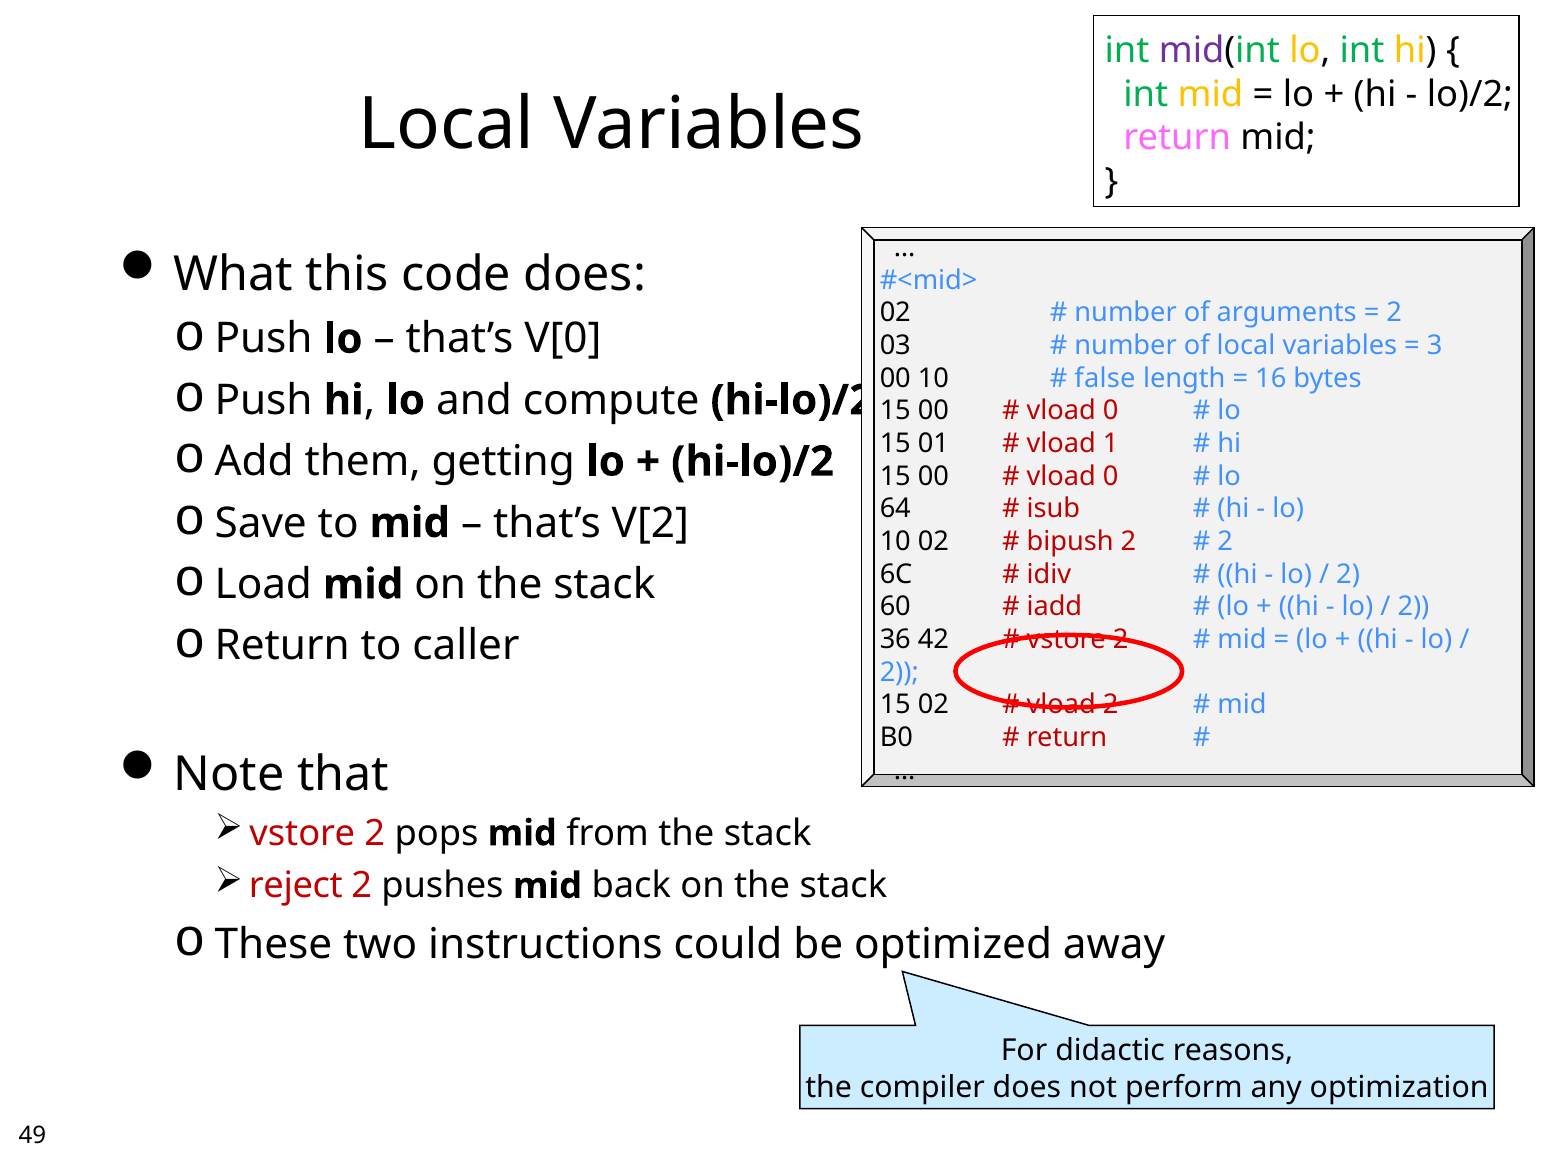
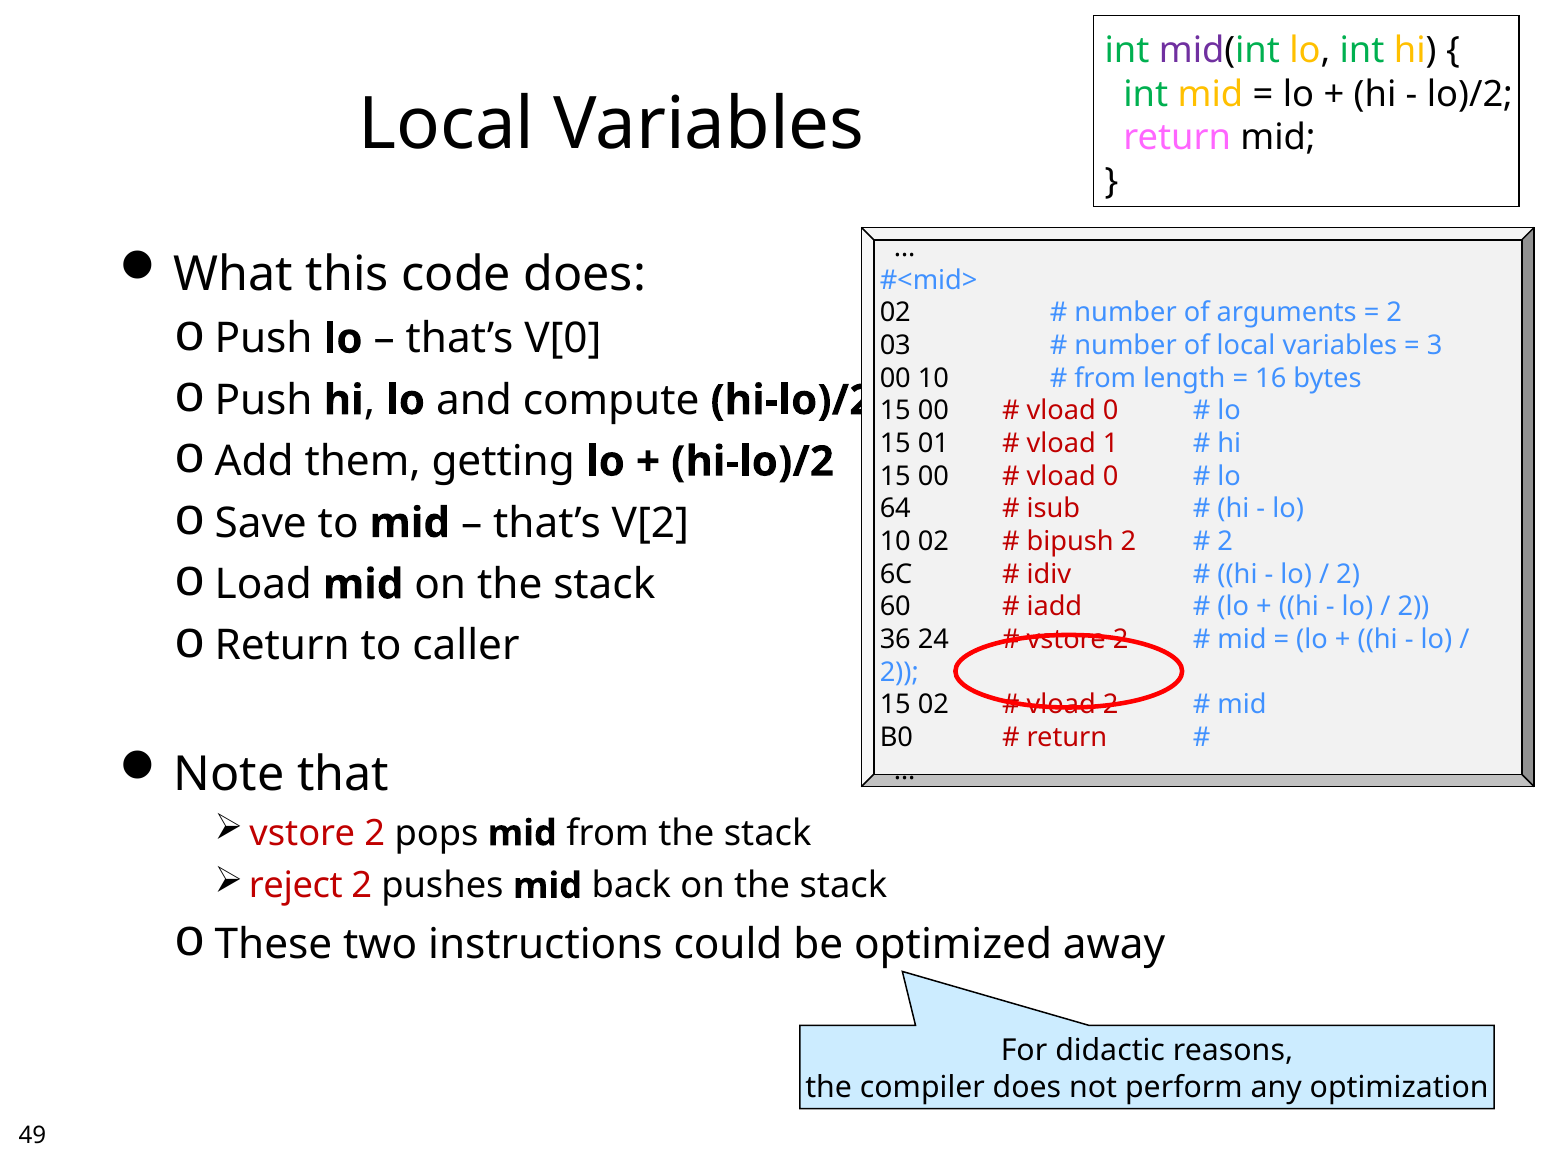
false at (1105, 378): false -> from
42: 42 -> 24
